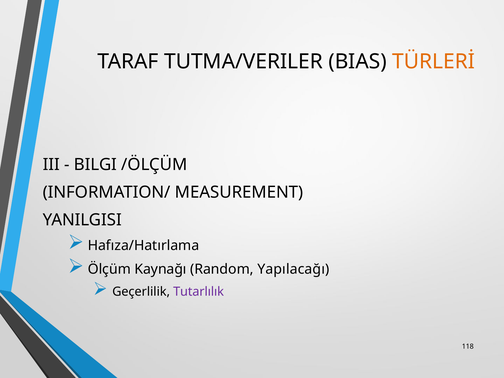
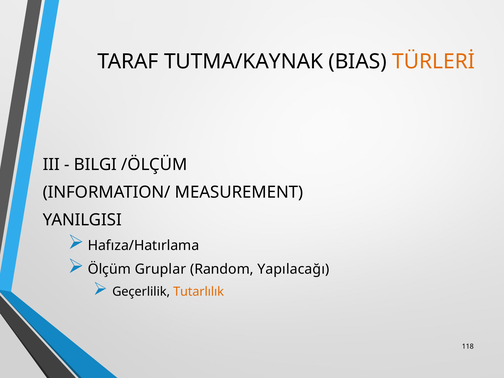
TUTMA/VERILER: TUTMA/VERILER -> TUTMA/KAYNAK
Kaynağı: Kaynağı -> Gruplar
Tutarlılık colour: purple -> orange
